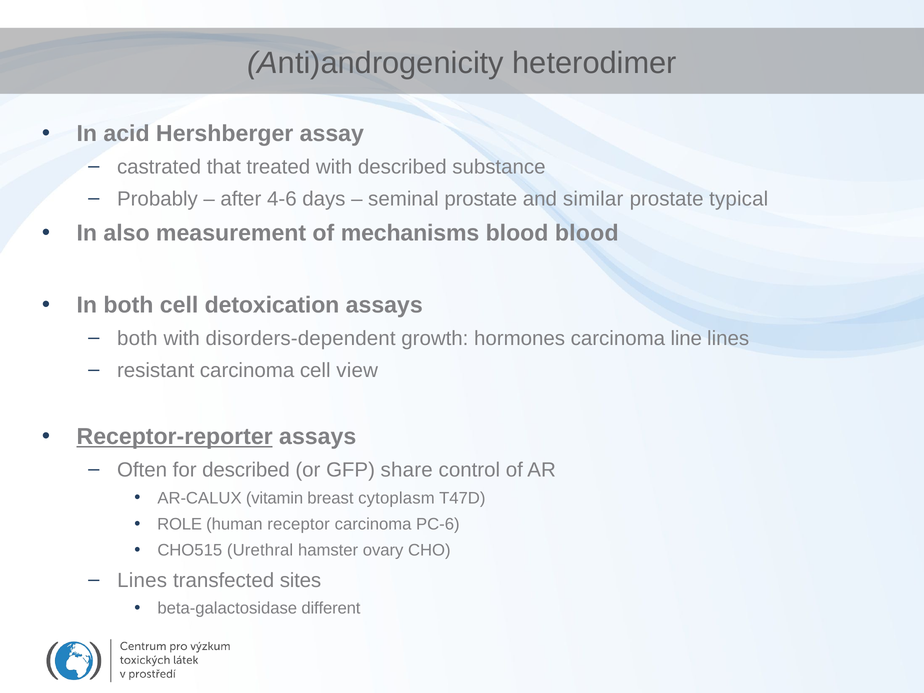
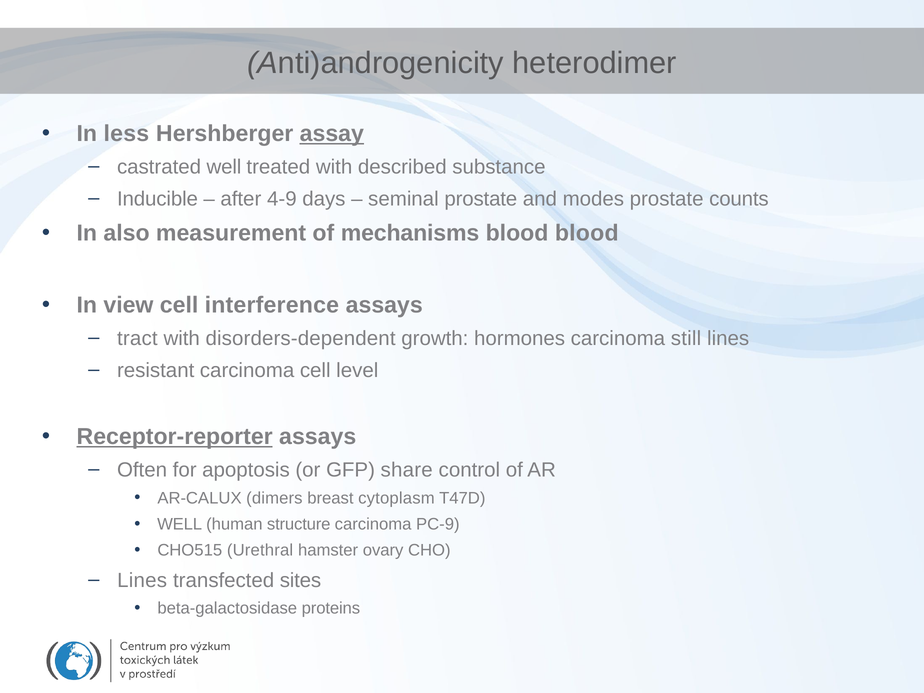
acid: acid -> less
assay underline: none -> present
castrated that: that -> well
Probably: Probably -> Inducible
4-6: 4-6 -> 4-9
similar: similar -> modes
typical: typical -> counts
In both: both -> view
detoxication: detoxication -> interference
both at (137, 338): both -> tract
line: line -> still
view: view -> level
for described: described -> apoptosis
vitamin: vitamin -> dimers
ROLE at (180, 524): ROLE -> WELL
receptor: receptor -> structure
PC-6: PC-6 -> PC-9
different: different -> proteins
